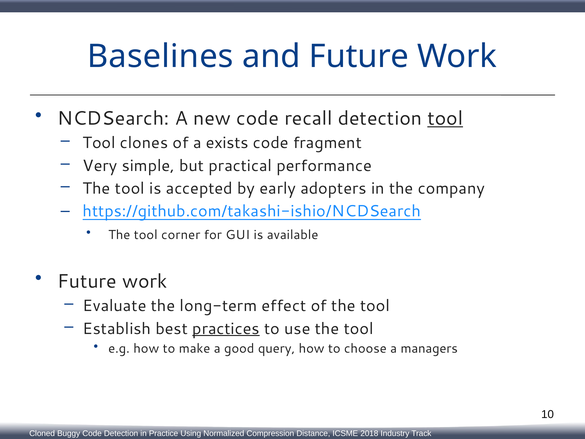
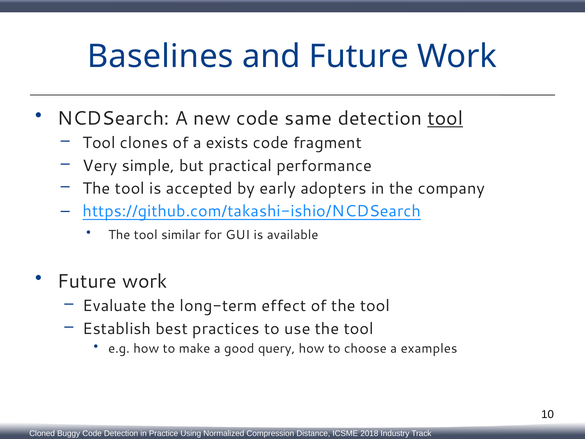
recall: recall -> same
corner: corner -> similar
practices underline: present -> none
managers: managers -> examples
